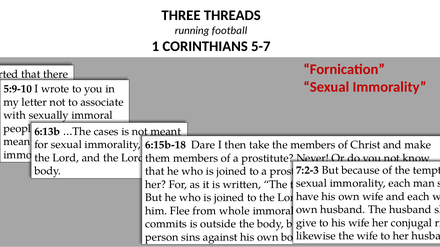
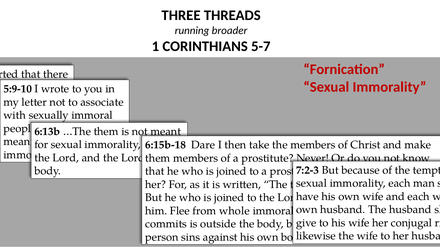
football: football -> broader
cases at (106, 132): cases -> them
